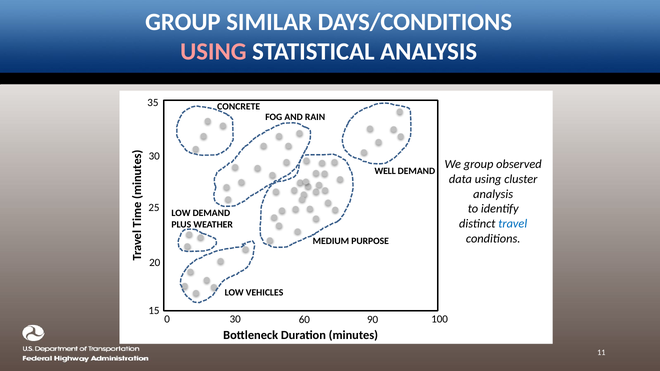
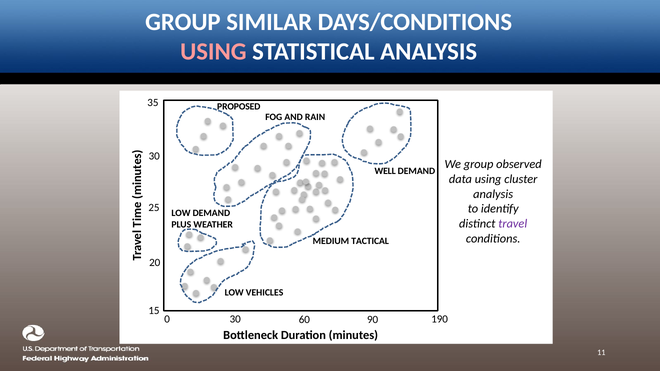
CONCRETE: CONCRETE -> PROPOSED
travel colour: blue -> purple
PURPOSE: PURPOSE -> TACTICAL
100: 100 -> 190
